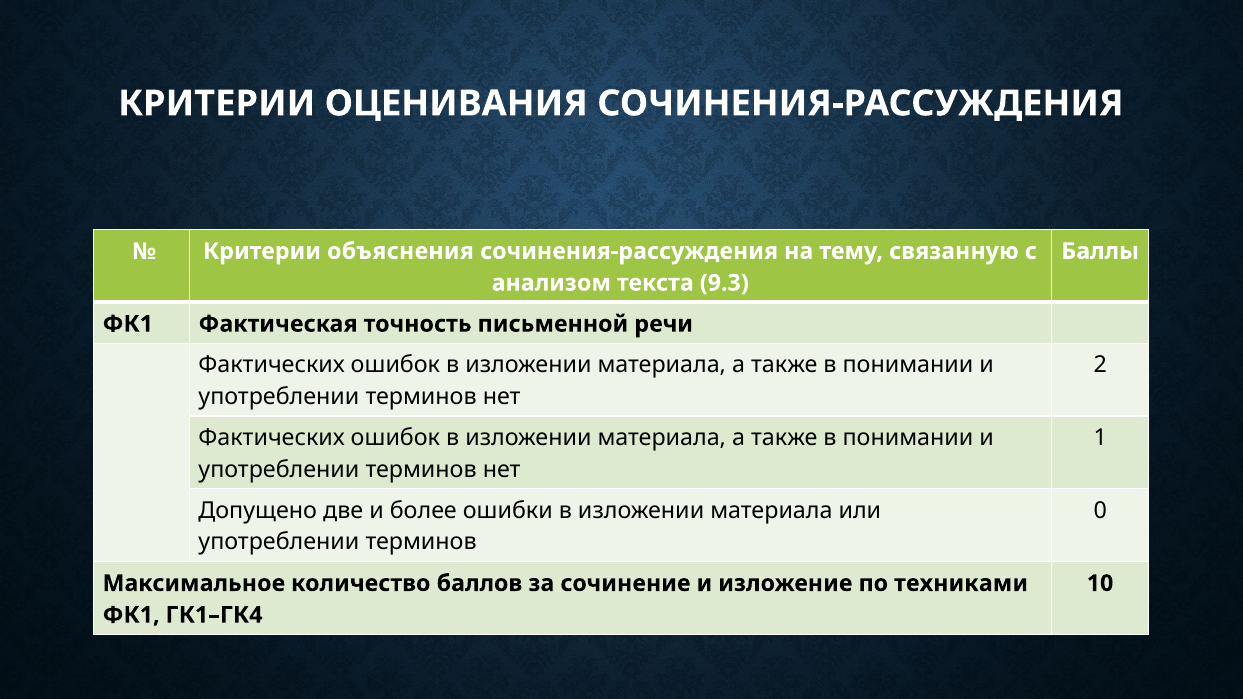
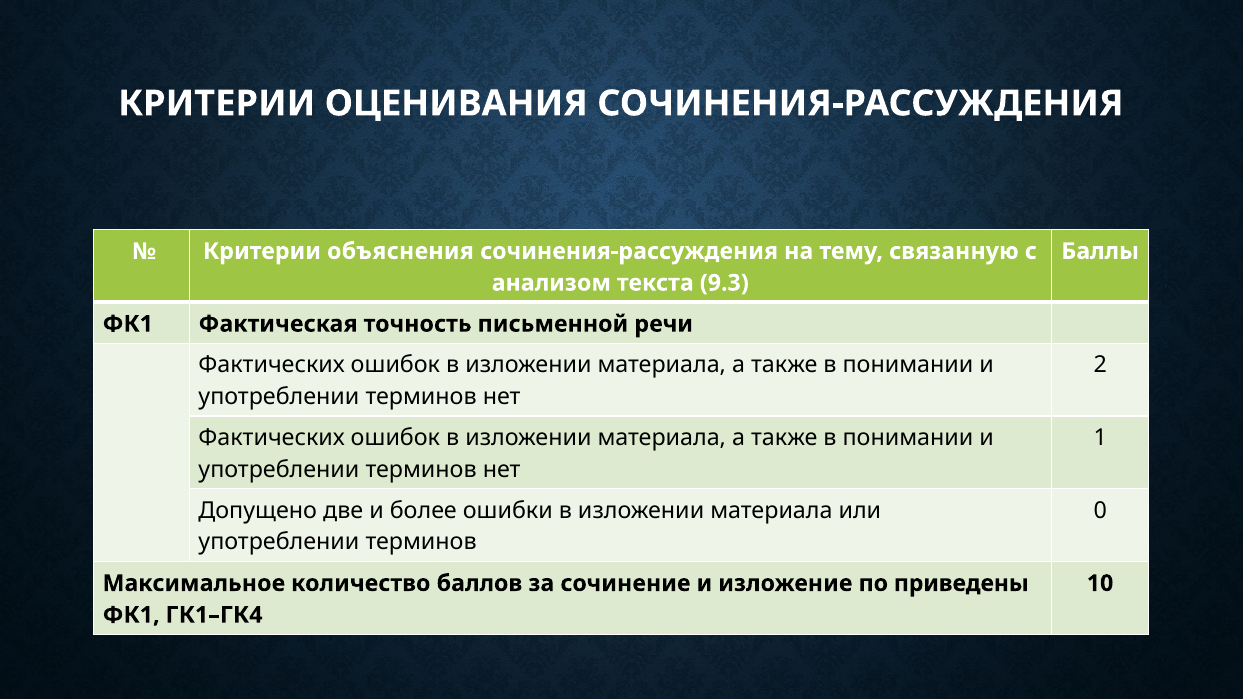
техниками: техниками -> приведены
